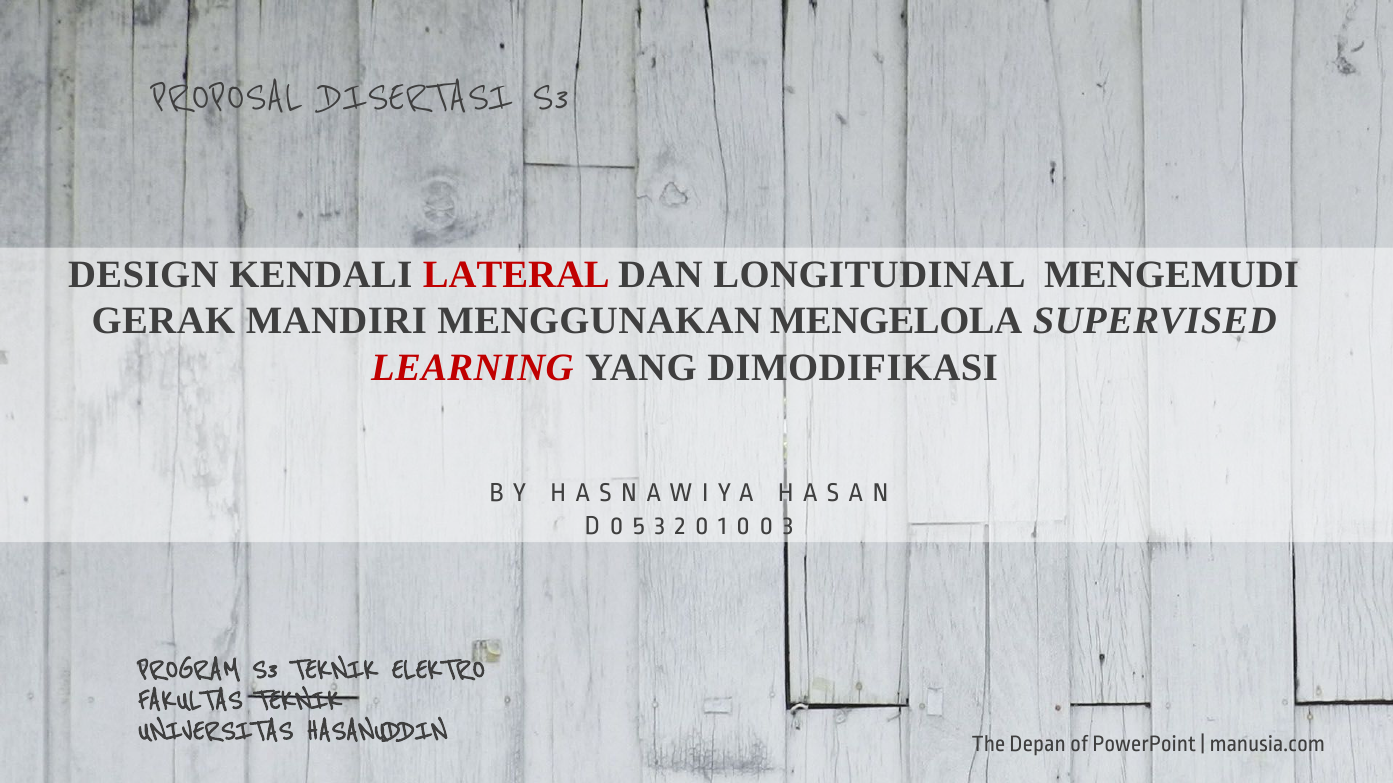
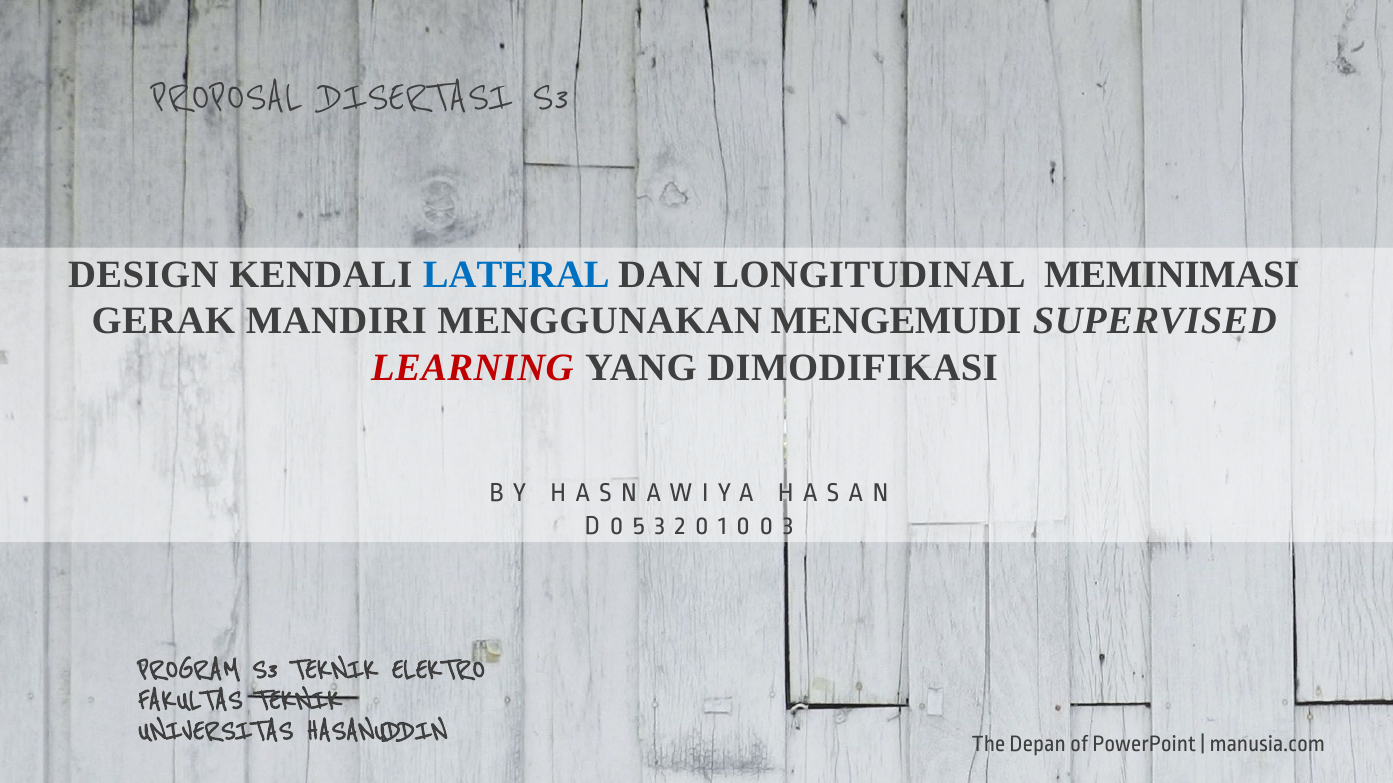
LATERAL colour: red -> blue
MENGEMUDI: MENGEMUDI -> MEMINIMASI
MENGELOLA: MENGELOLA -> MENGEMUDI
